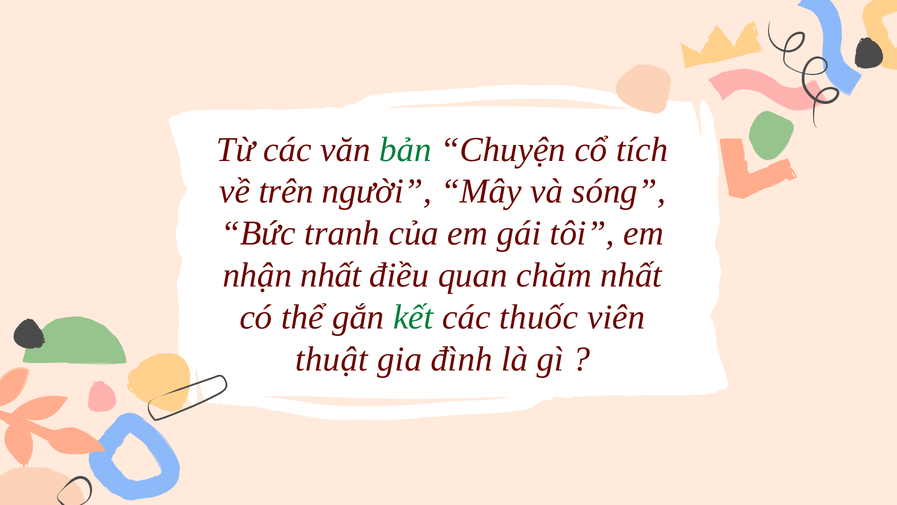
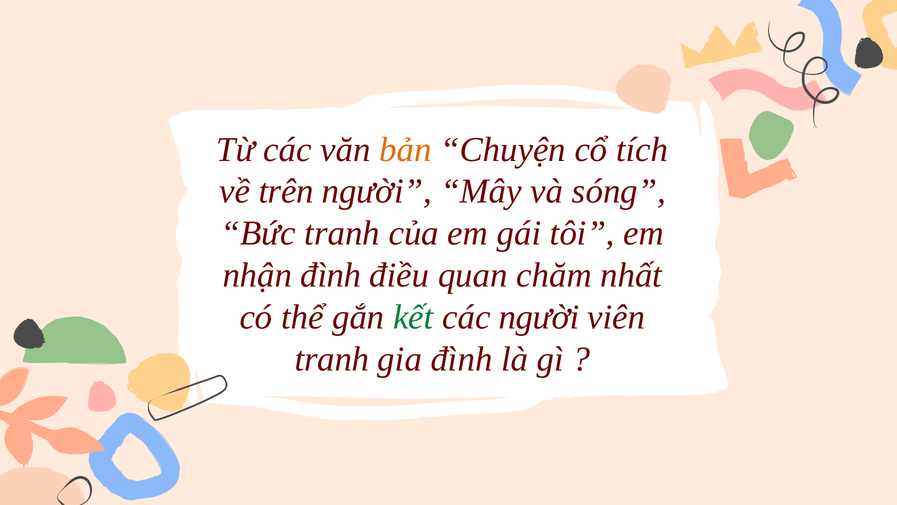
bản colour: green -> orange
nhận nhất: nhất -> đình
các thuốc: thuốc -> người
thuật at (332, 359): thuật -> tranh
